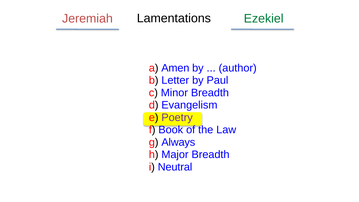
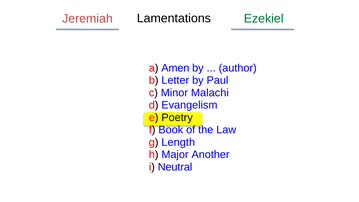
Minor Breadth: Breadth -> Malachi
Poetry colour: purple -> black
Always: Always -> Length
Major Breadth: Breadth -> Another
